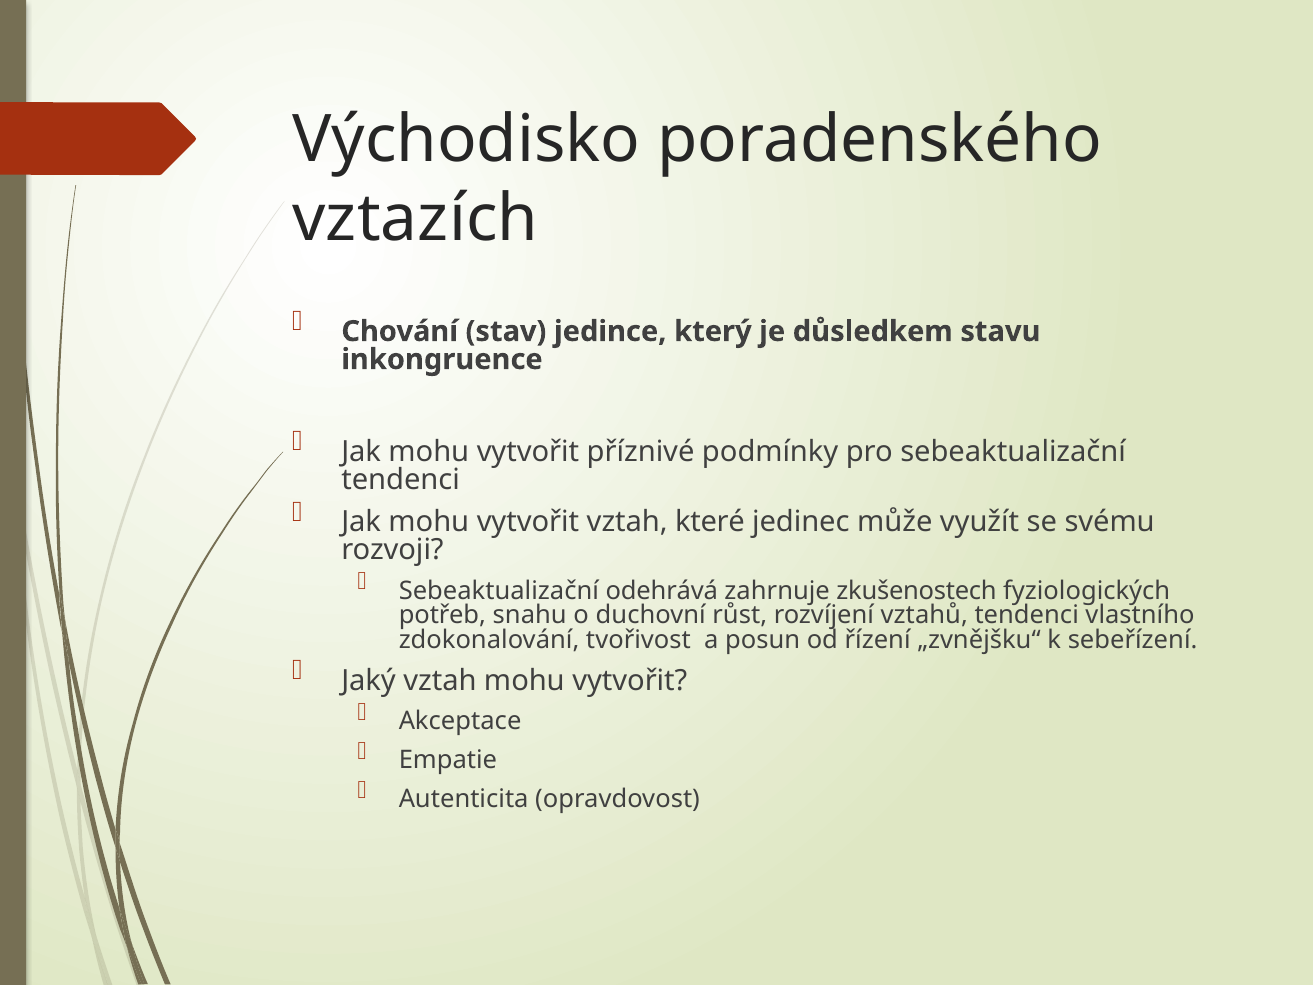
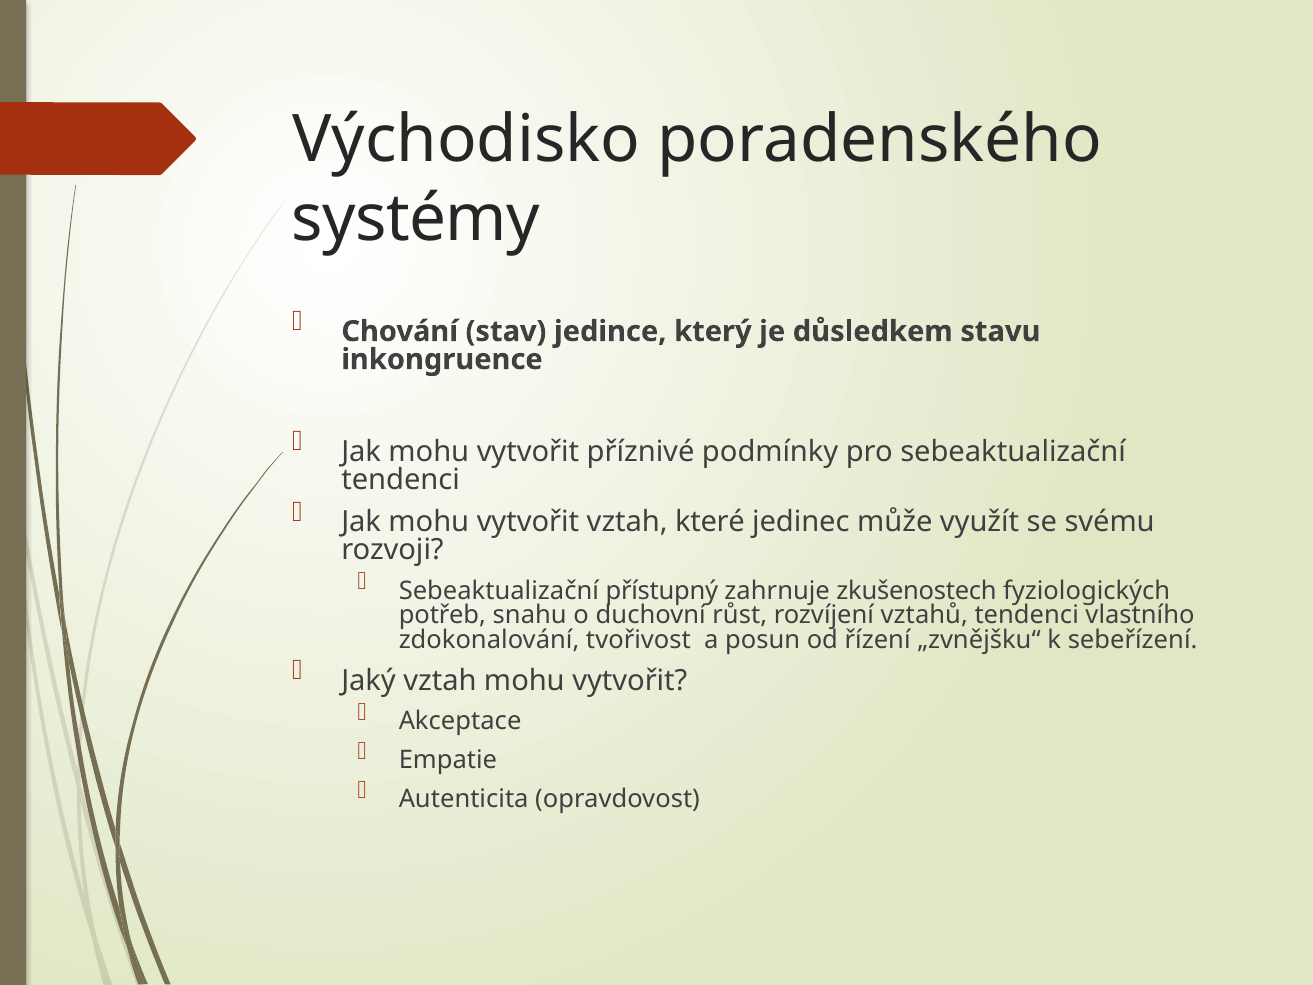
vztazích: vztazích -> systémy
odehrává: odehrává -> přístupný
